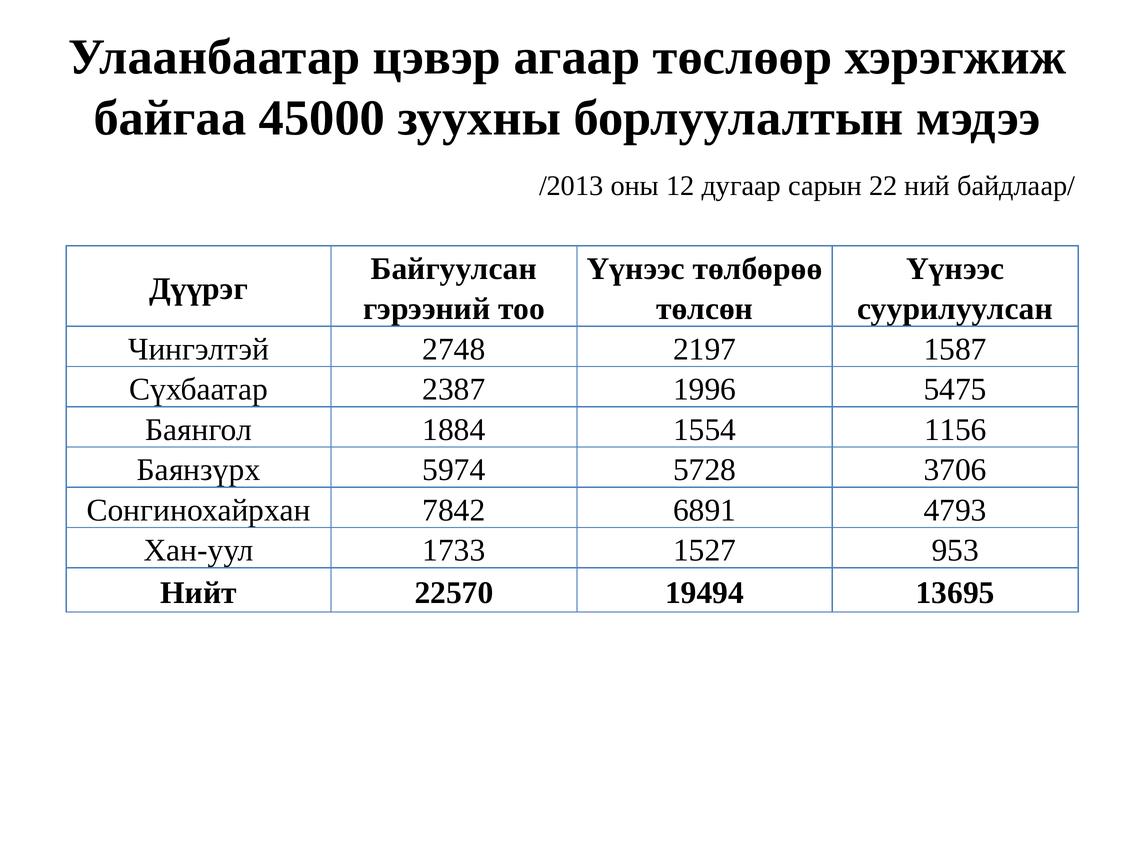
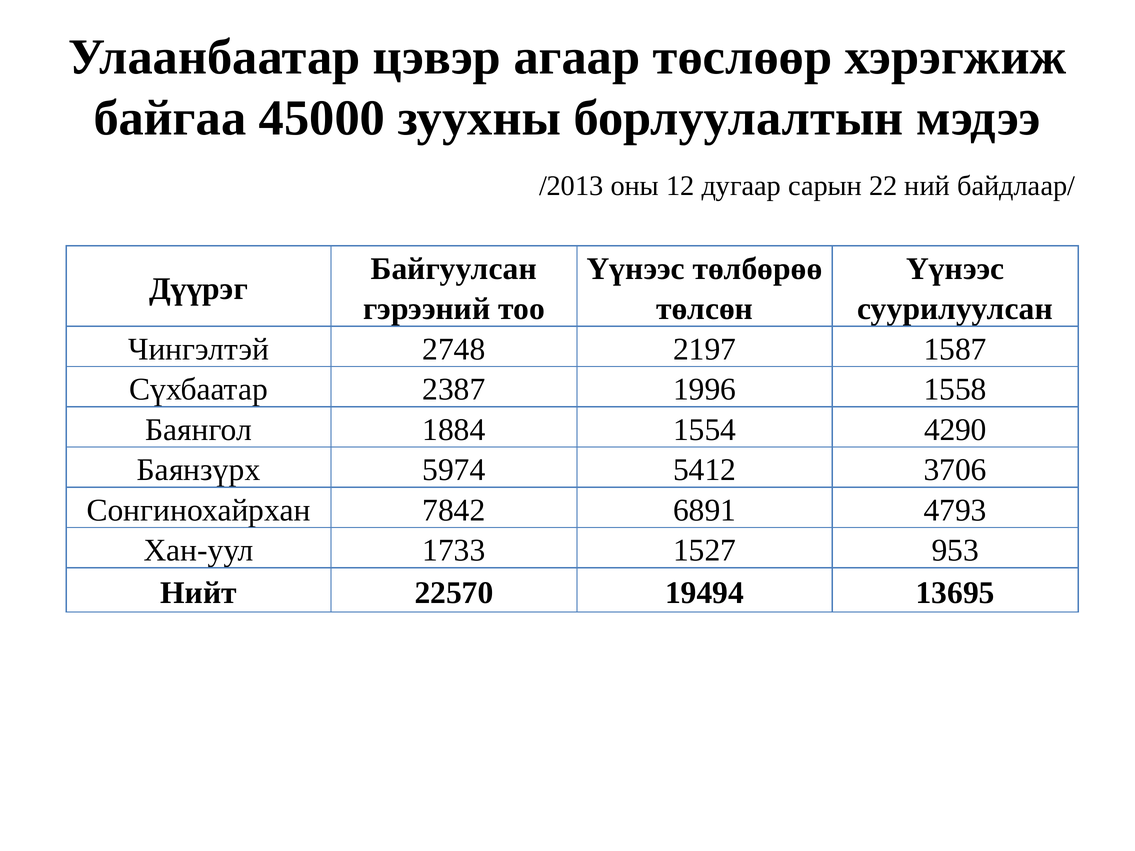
5475: 5475 -> 1558
1156: 1156 -> 4290
5728: 5728 -> 5412
